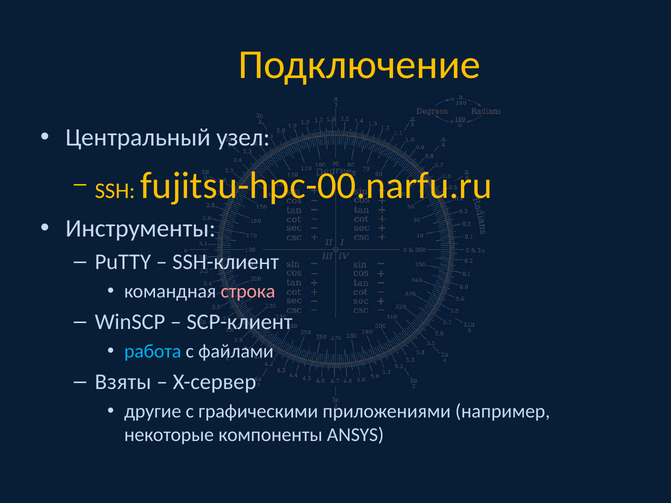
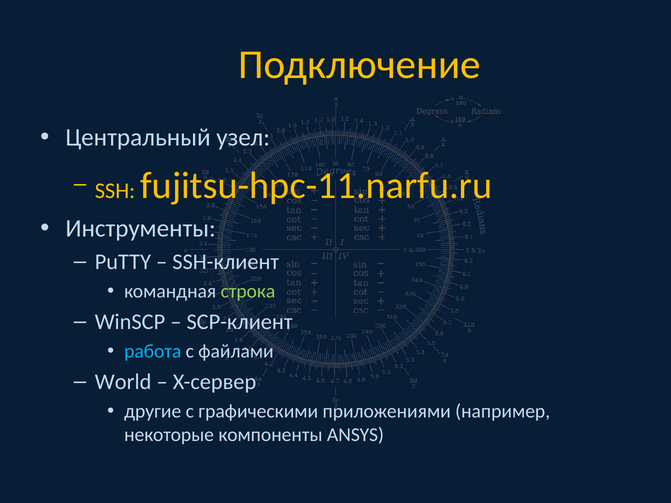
fujitsu-hpc-00.narfu.ru: fujitsu-hpc-00.narfu.ru -> fujitsu-hpc-11.narfu.ru
строка colour: pink -> light green
Взяты: Взяты -> World
